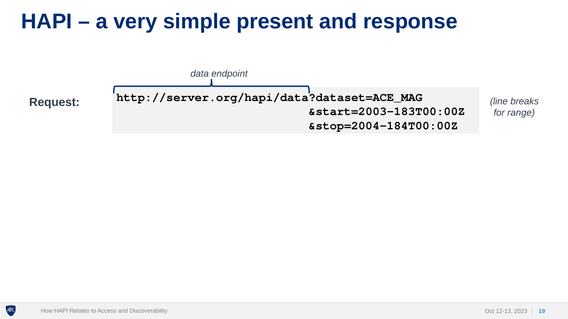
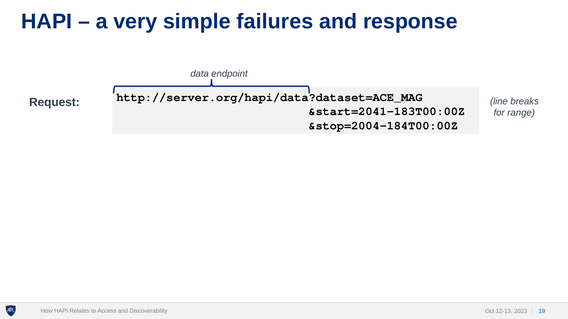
present: present -> failures
&start=2003-183T00:00Z: &start=2003-183T00:00Z -> &start=2041-183T00:00Z
